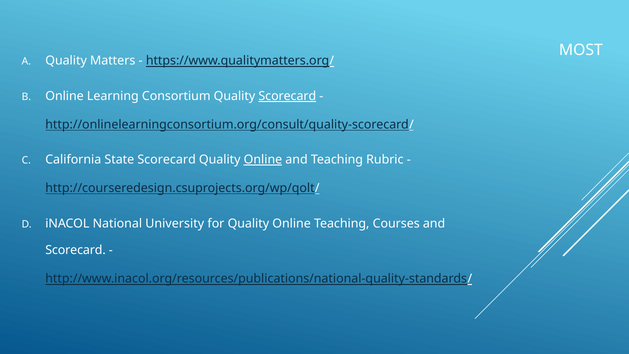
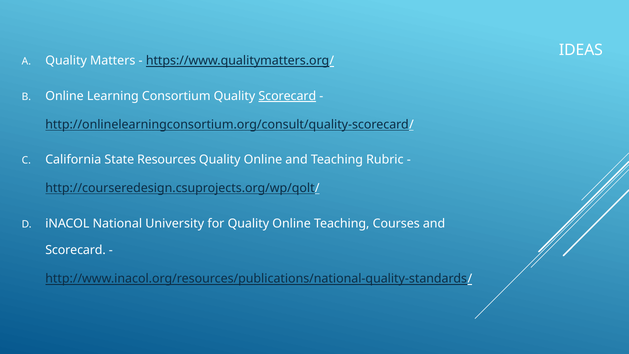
MOST: MOST -> IDEAS
State Scorecard: Scorecard -> Resources
Online at (263, 160) underline: present -> none
